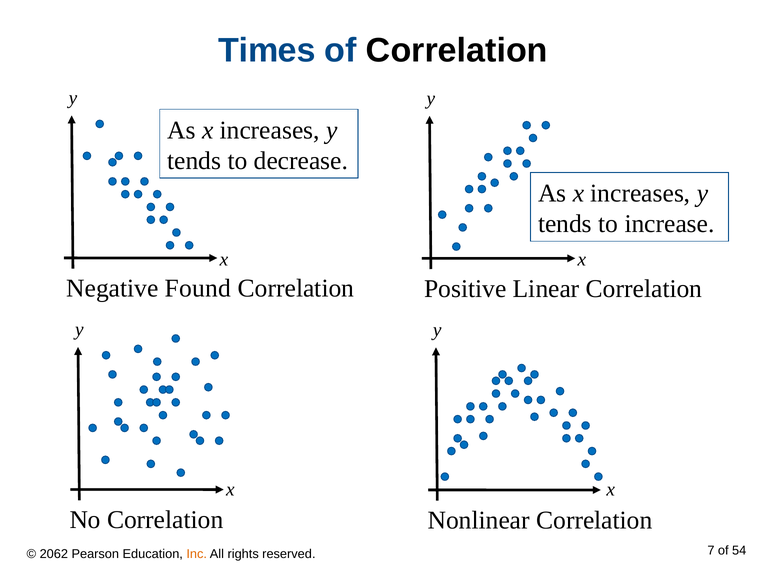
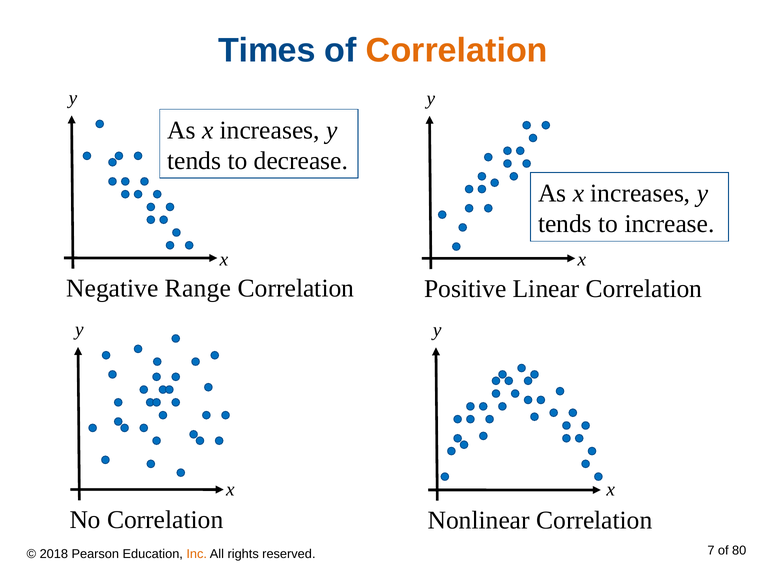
Correlation at (457, 50) colour: black -> orange
Found: Found -> Range
2062: 2062 -> 2018
54: 54 -> 80
